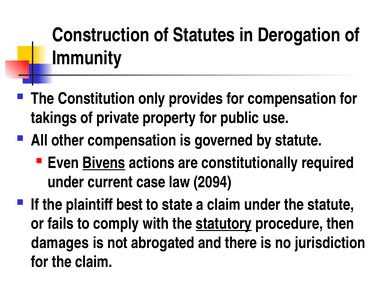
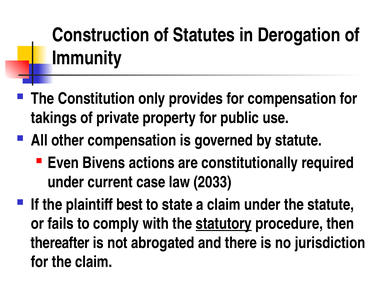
Bivens underline: present -> none
2094: 2094 -> 2033
damages: damages -> thereafter
